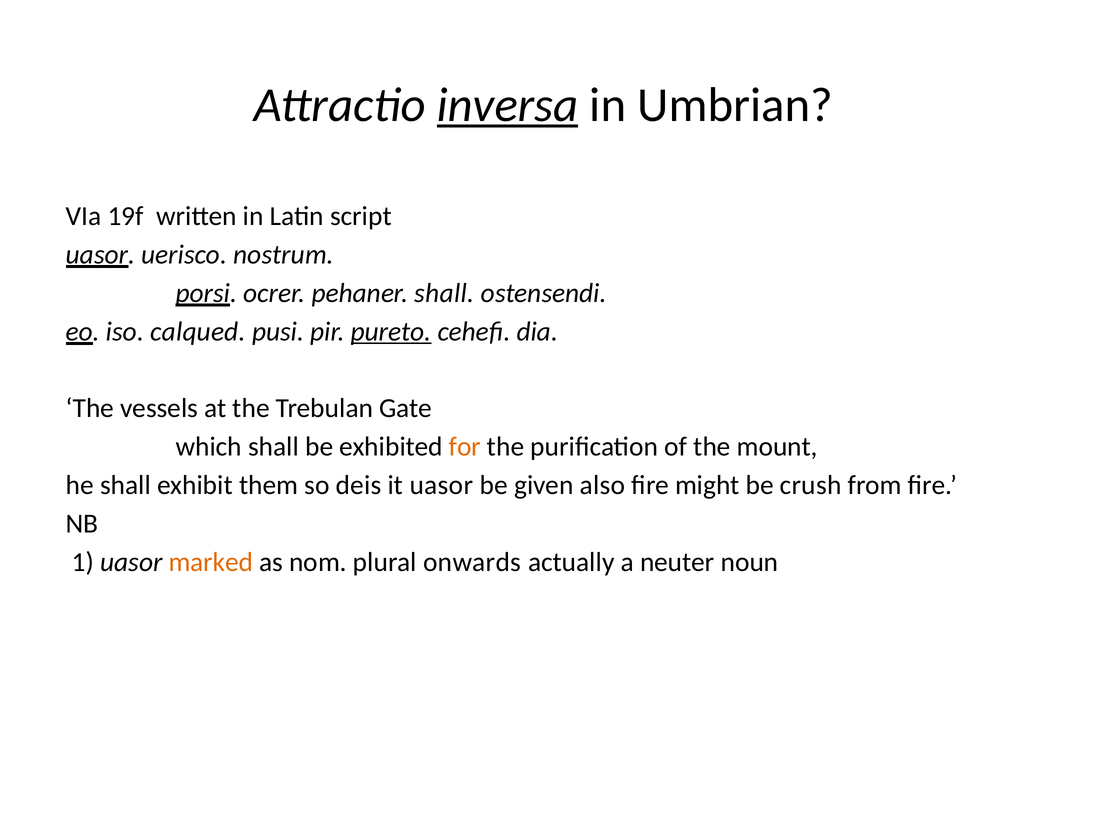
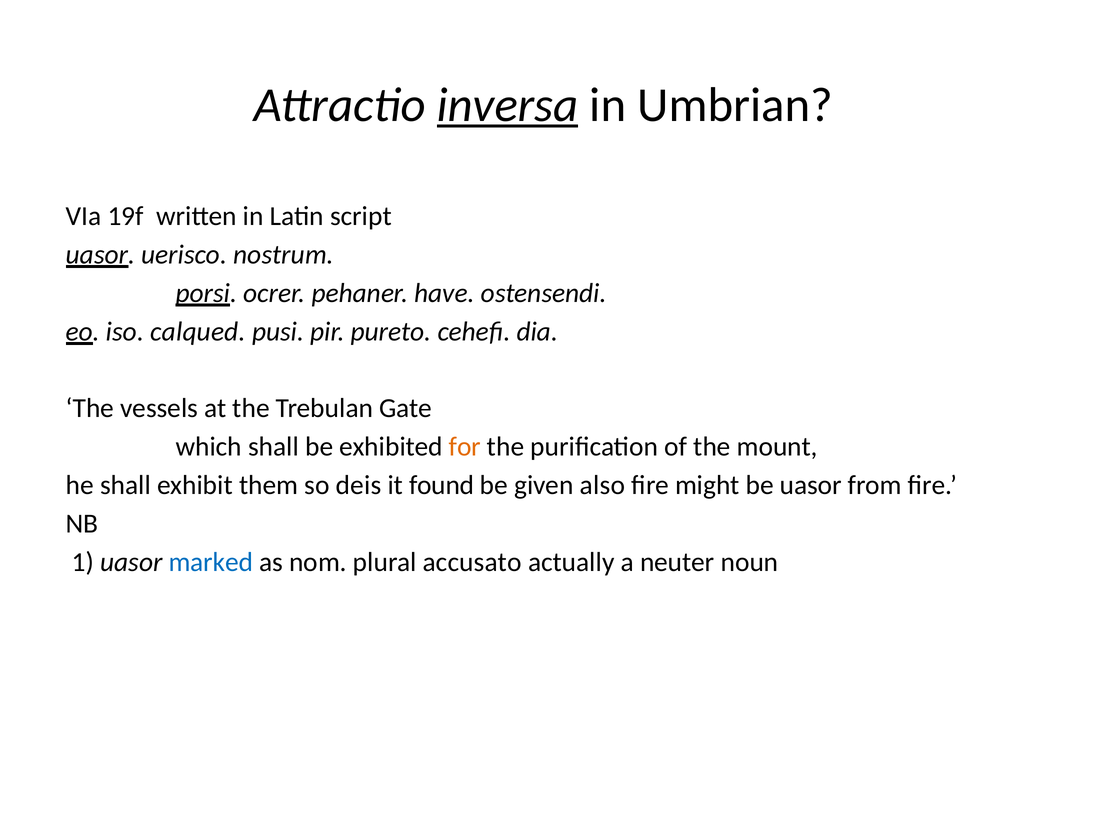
pehaner shall: shall -> have
pureto underline: present -> none
it uasor: uasor -> found
be crush: crush -> uasor
marked colour: orange -> blue
onwards: onwards -> accusato
